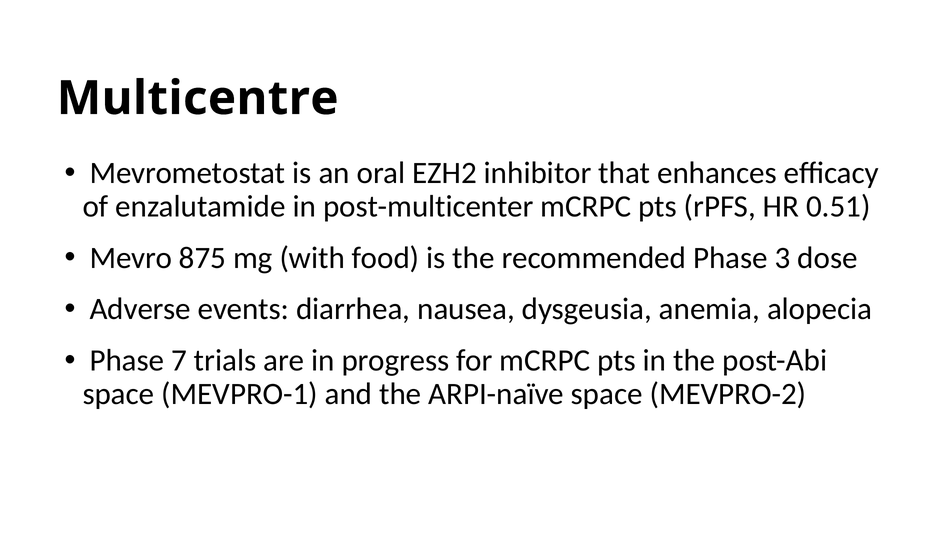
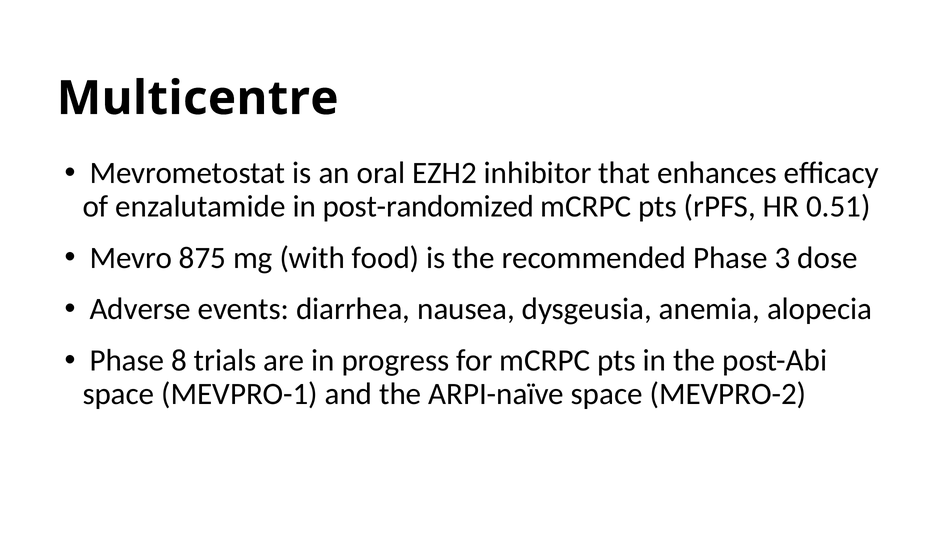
post-multicenter: post-multicenter -> post-randomized
7: 7 -> 8
